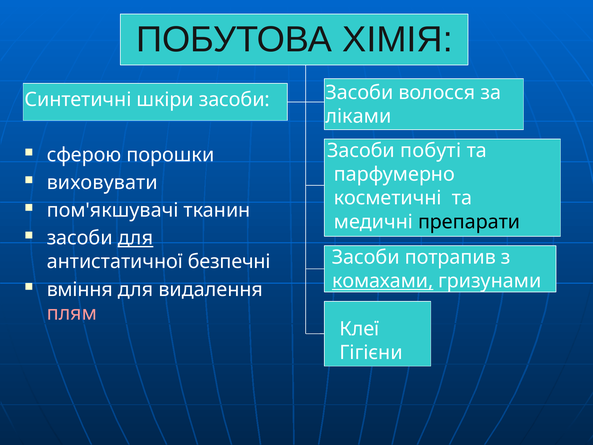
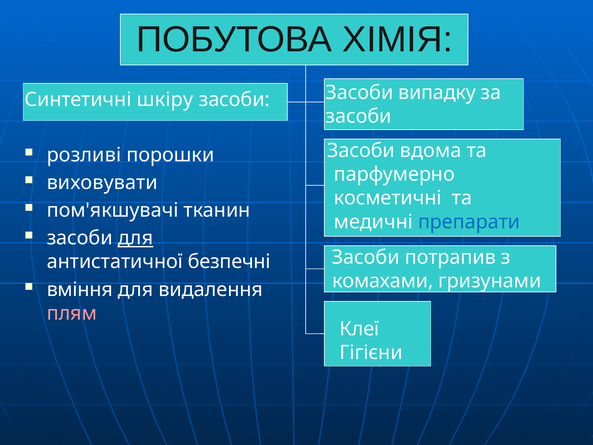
волосся: волосся -> випадку
шкіри: шкіри -> шкіру
ліками at (358, 116): ліками -> засоби
побуті: побуті -> вдома
сферою: сферою -> розливі
препарати colour: black -> blue
комахами underline: present -> none
